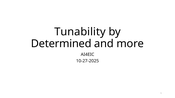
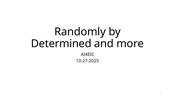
Tunability: Tunability -> Randomly
